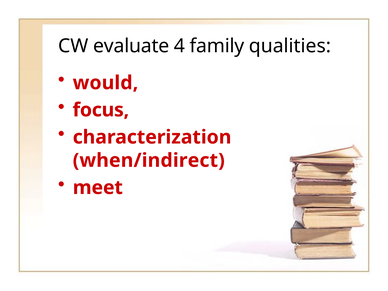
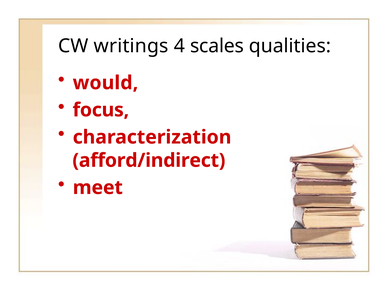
evaluate: evaluate -> writings
family: family -> scales
when/indirect: when/indirect -> afford/indirect
